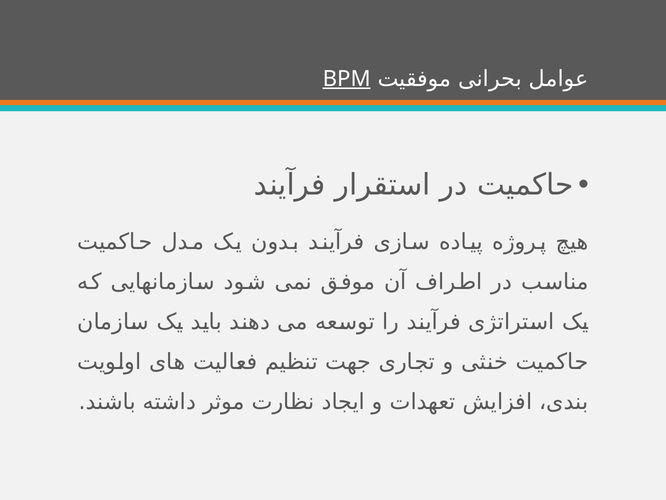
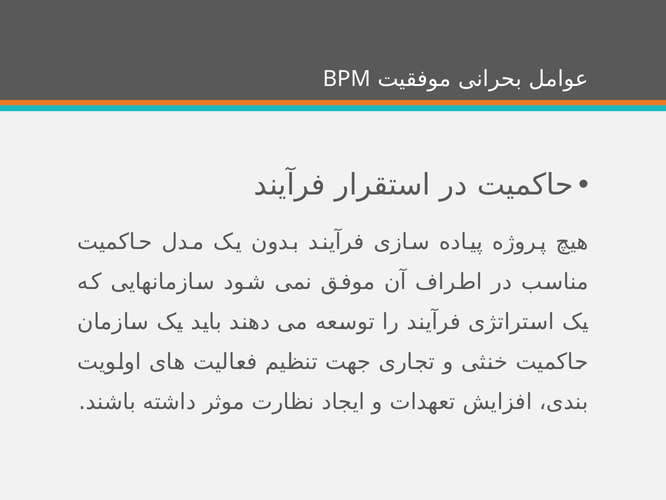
BPM underline: present -> none
